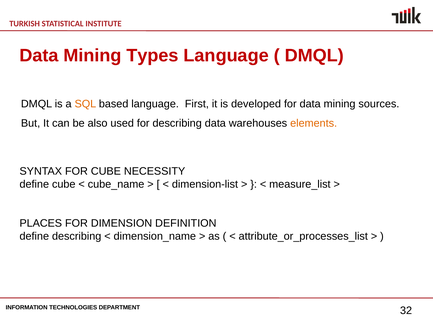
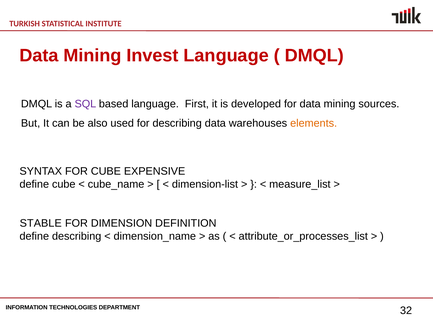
Types: Types -> Invest
SQL colour: orange -> purple
NECESSITY: NECESSITY -> EXPENSIVE
PLACES: PLACES -> STABLE
